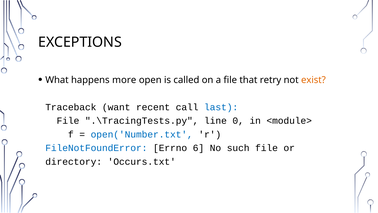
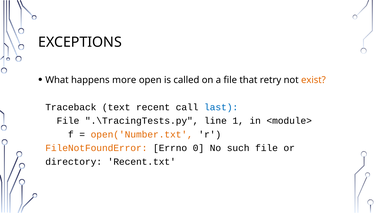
want: want -> text
0: 0 -> 1
open('Number.txt colour: blue -> orange
FileNotFoundError colour: blue -> orange
6: 6 -> 0
Occurs.txt: Occurs.txt -> Recent.txt
